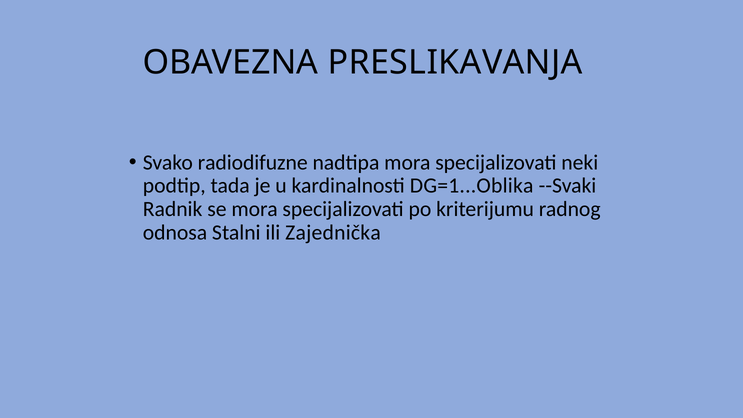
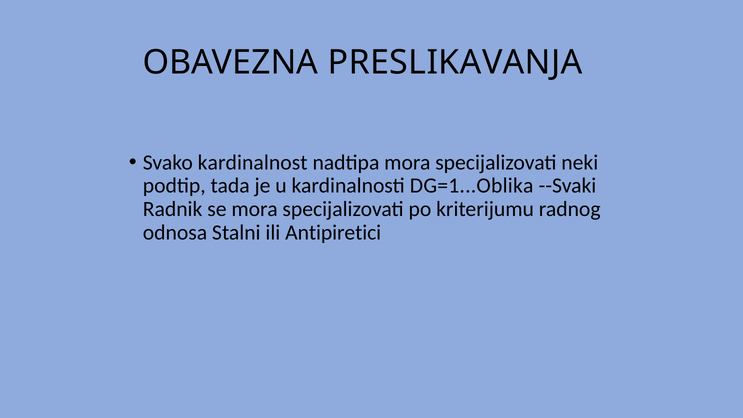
radiodifuzne: radiodifuzne -> kardinalnost
Zajednička: Zajednička -> Antipiretici
